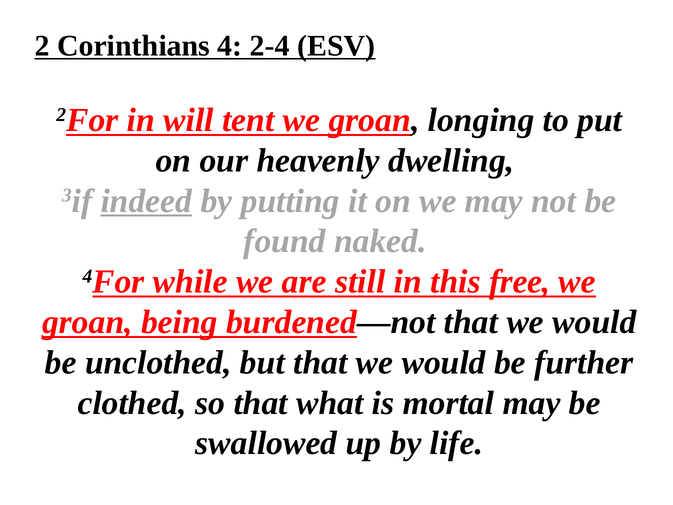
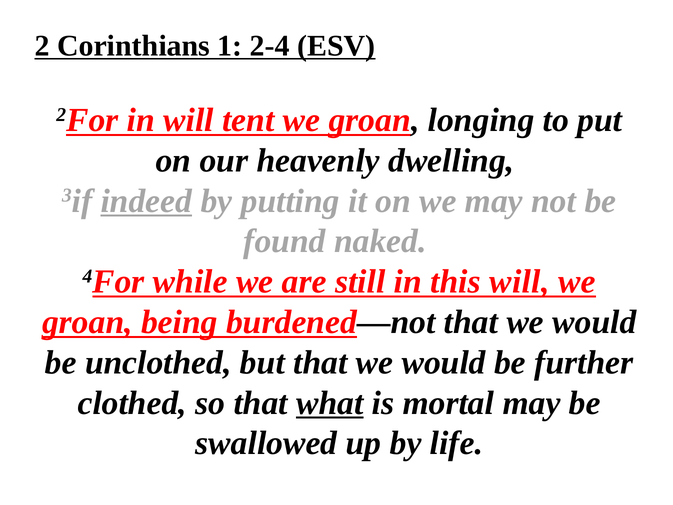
4: 4 -> 1
this free: free -> will
what underline: none -> present
